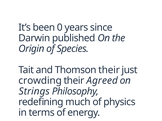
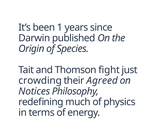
0: 0 -> 1
Thomson their: their -> fight
Strings: Strings -> Notices
